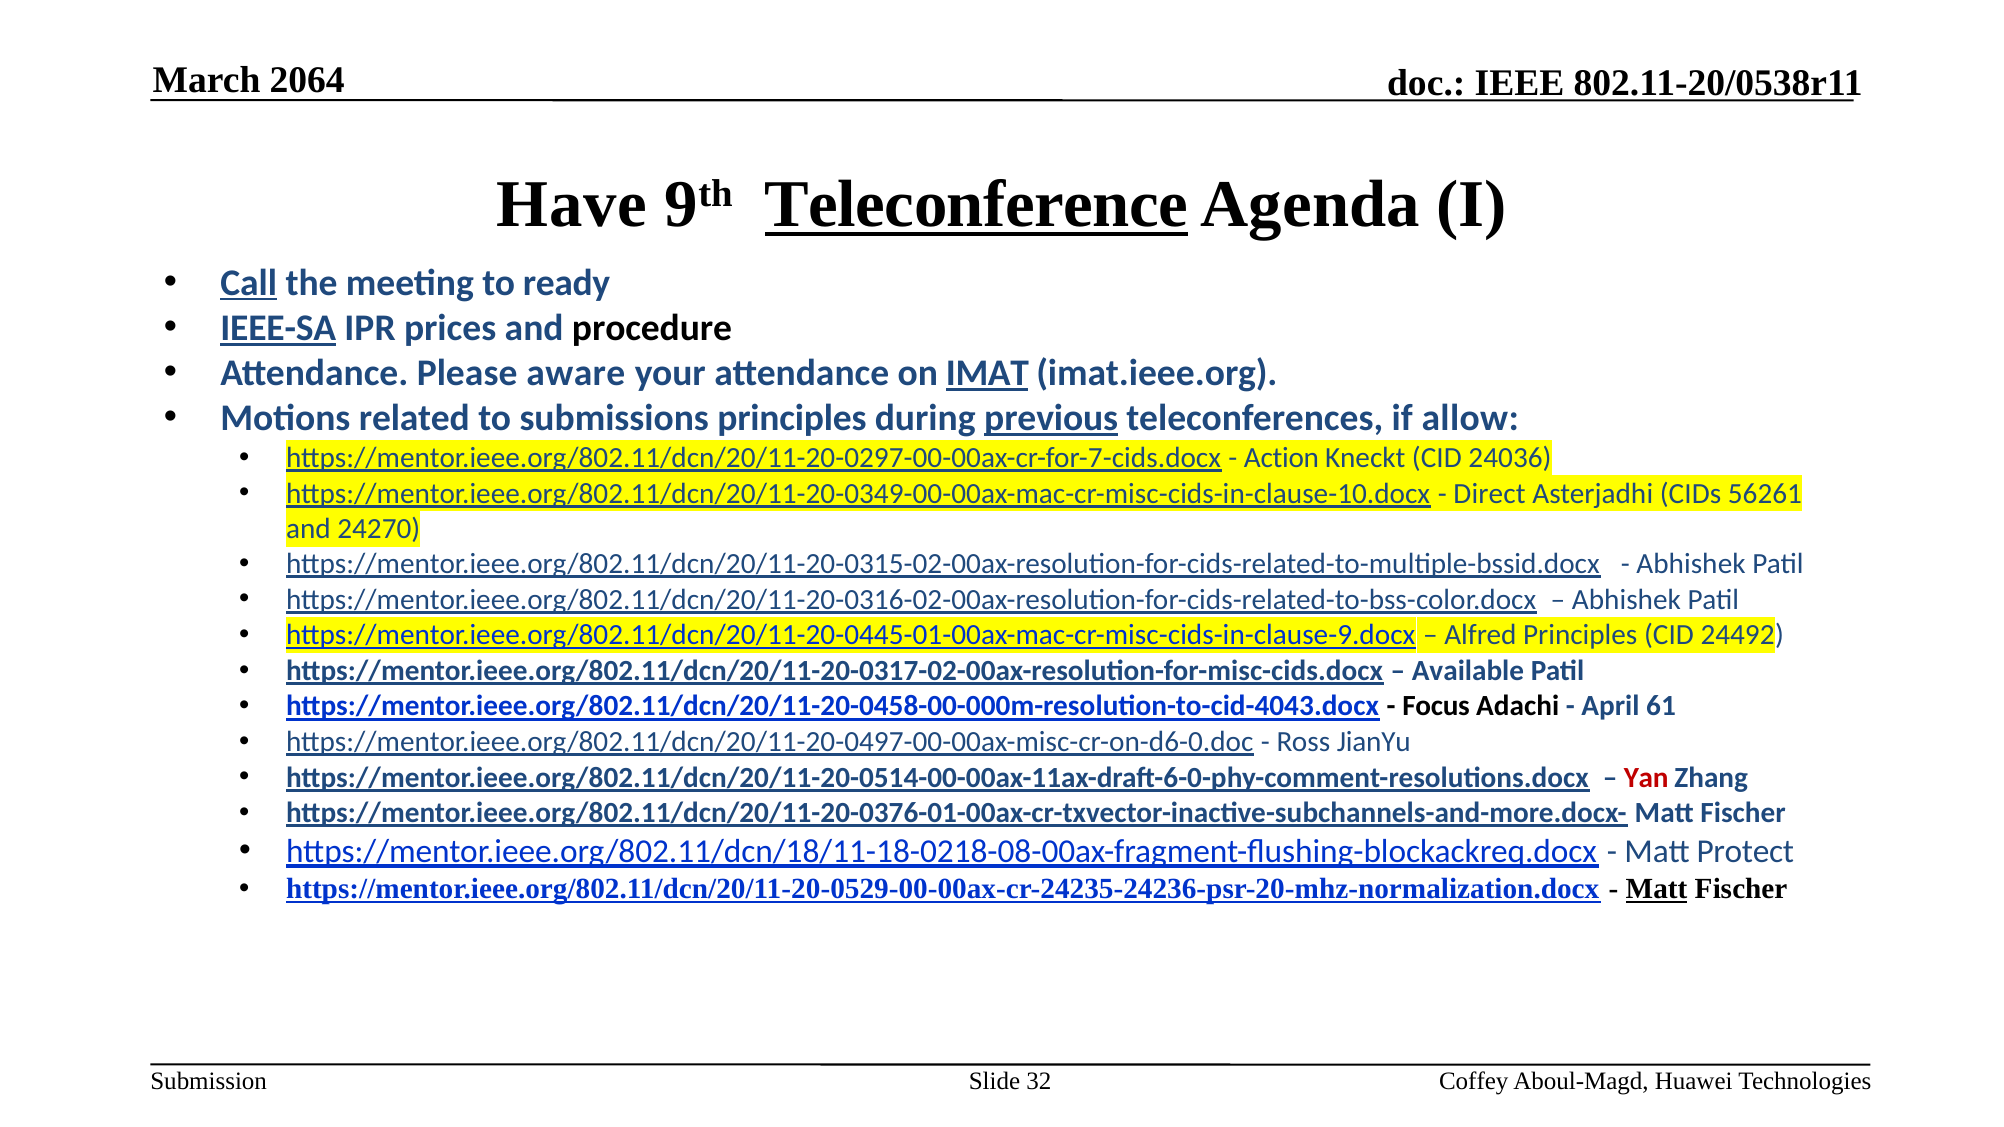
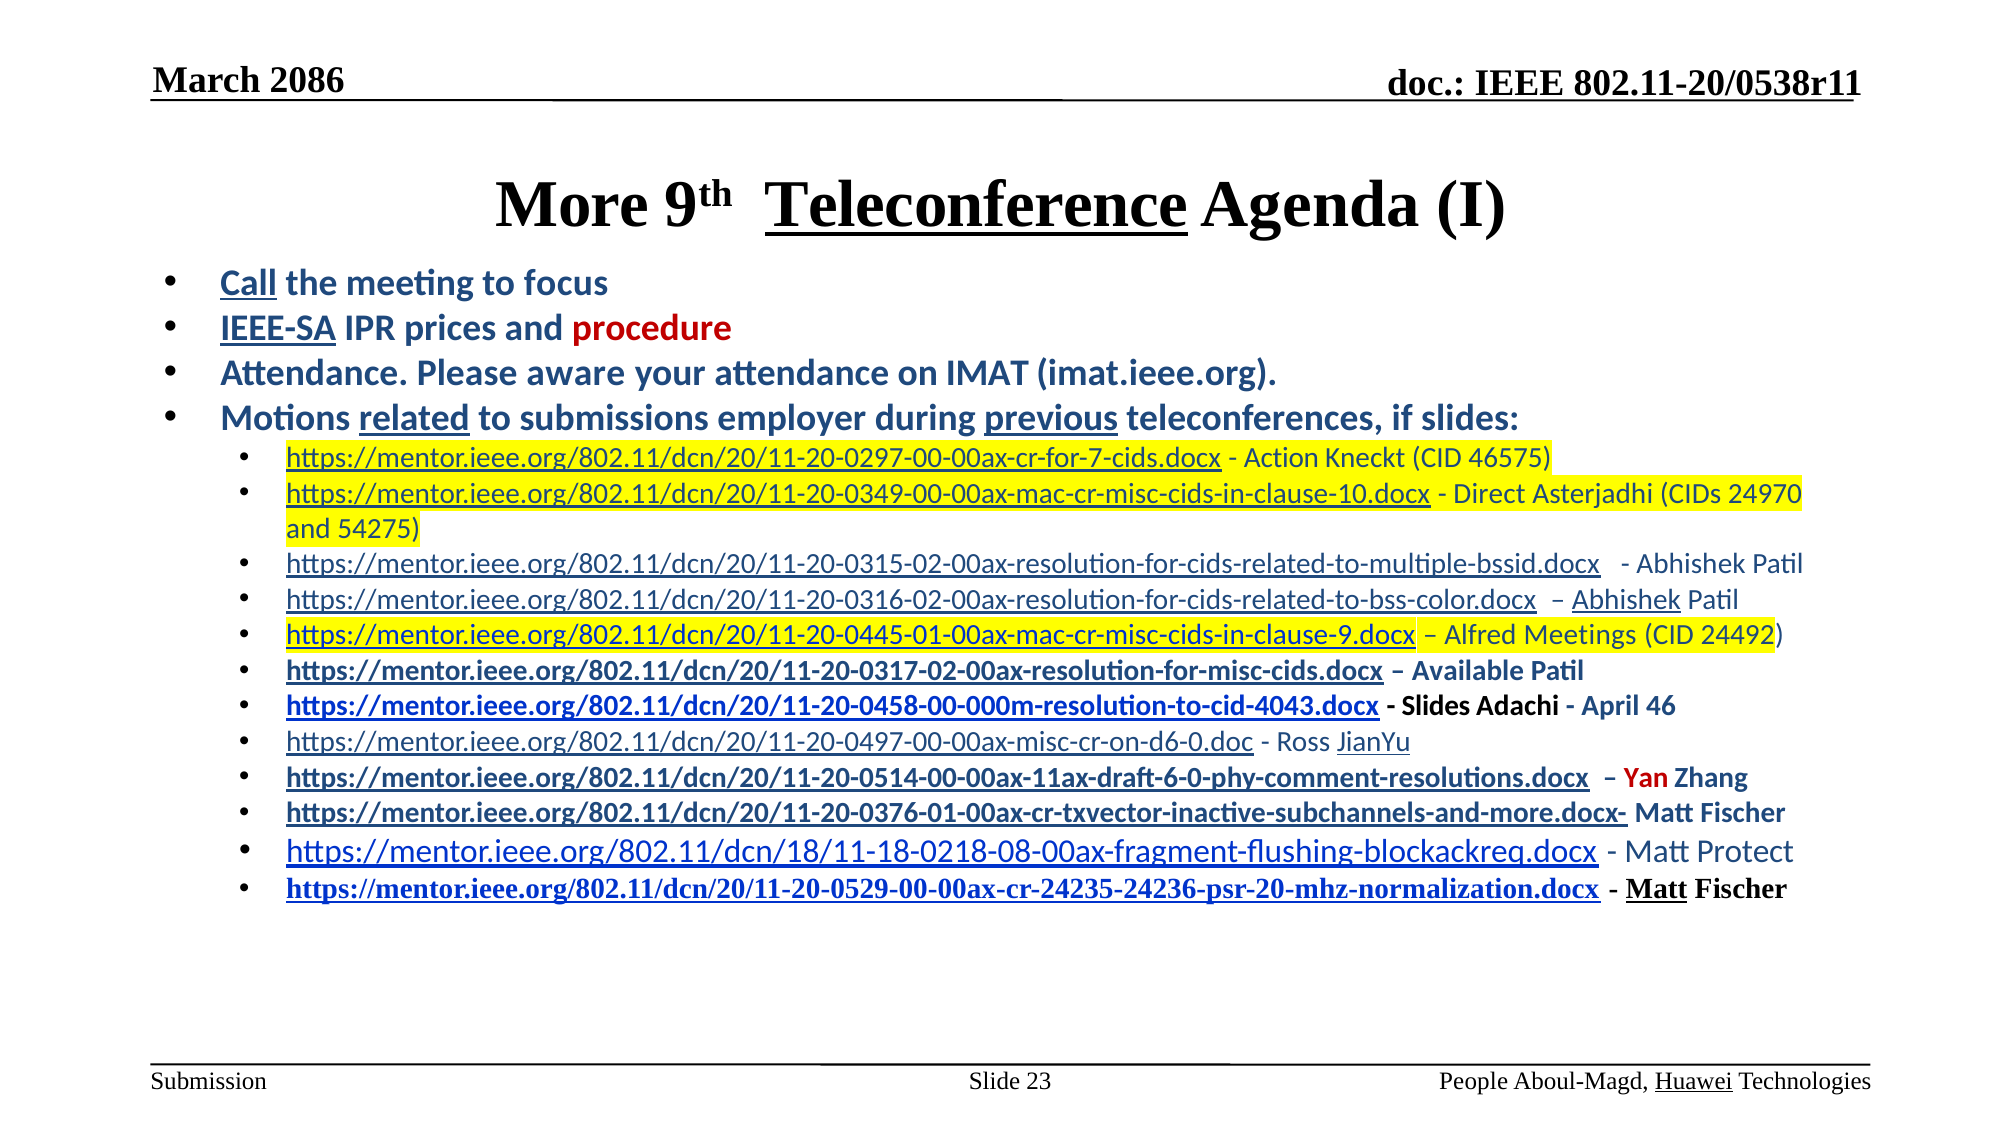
2064: 2064 -> 2086
Have: Have -> More
ready: ready -> focus
procedure colour: black -> red
IMAT underline: present -> none
related underline: none -> present
submissions principles: principles -> employer
if allow: allow -> slides
24036: 24036 -> 46575
56261: 56261 -> 24970
24270: 24270 -> 54275
Abhishek at (1626, 600) underline: none -> present
Alfred Principles: Principles -> Meetings
Focus at (1436, 706): Focus -> Slides
61: 61 -> 46
JianYu underline: none -> present
32: 32 -> 23
Coffey: Coffey -> People
Huawei underline: none -> present
